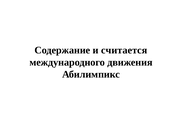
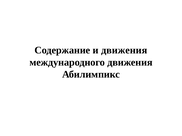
и считается: считается -> движения
